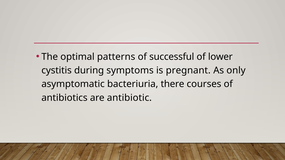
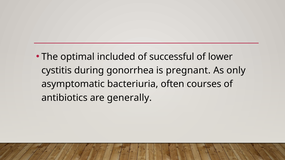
patterns: patterns -> included
symptoms: symptoms -> gonorrhea
there: there -> often
antibiotic: antibiotic -> generally
